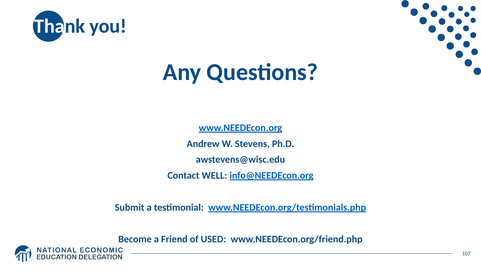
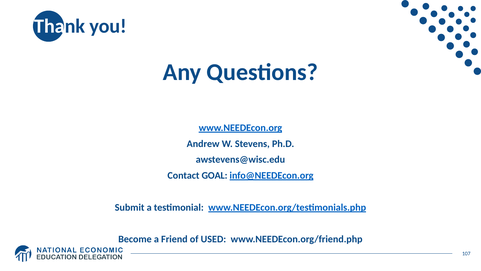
WELL: WELL -> GOAL
